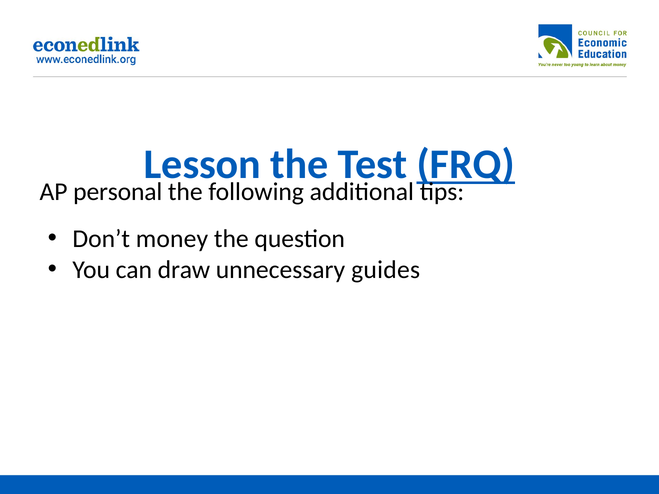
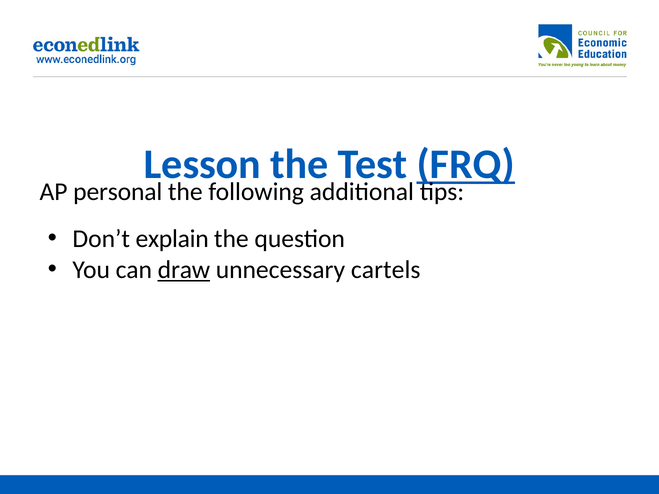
money: money -> explain
draw underline: none -> present
guides: guides -> cartels
